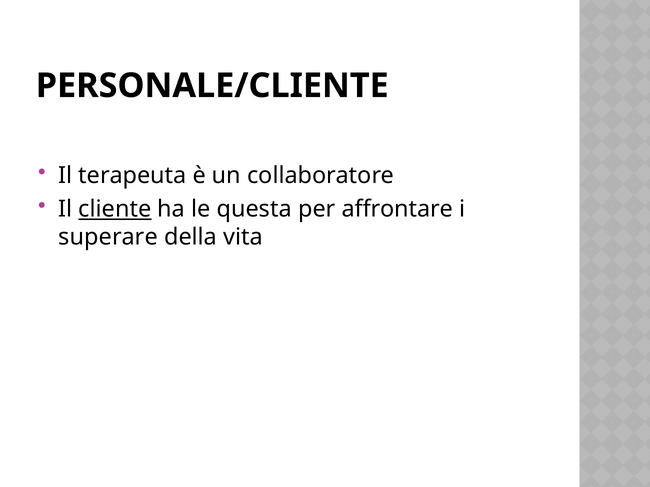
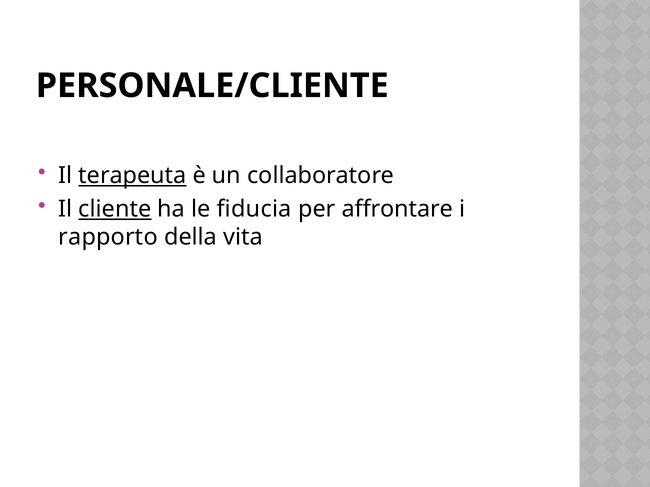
terapeuta underline: none -> present
questa: questa -> fiducia
superare: superare -> rapporto
